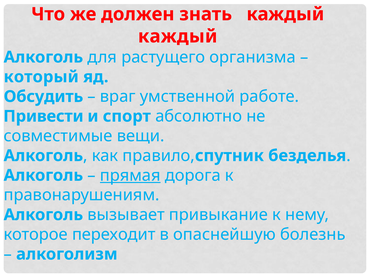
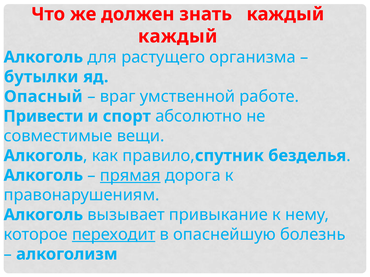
который: который -> бутылки
Обсудить: Обсудить -> Опасный
переходит underline: none -> present
